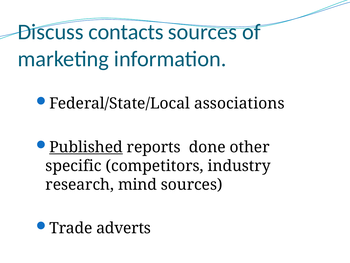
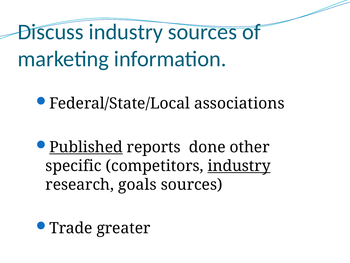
Discuss contacts: contacts -> industry
industry at (239, 166) underline: none -> present
mind: mind -> goals
adverts: adverts -> greater
